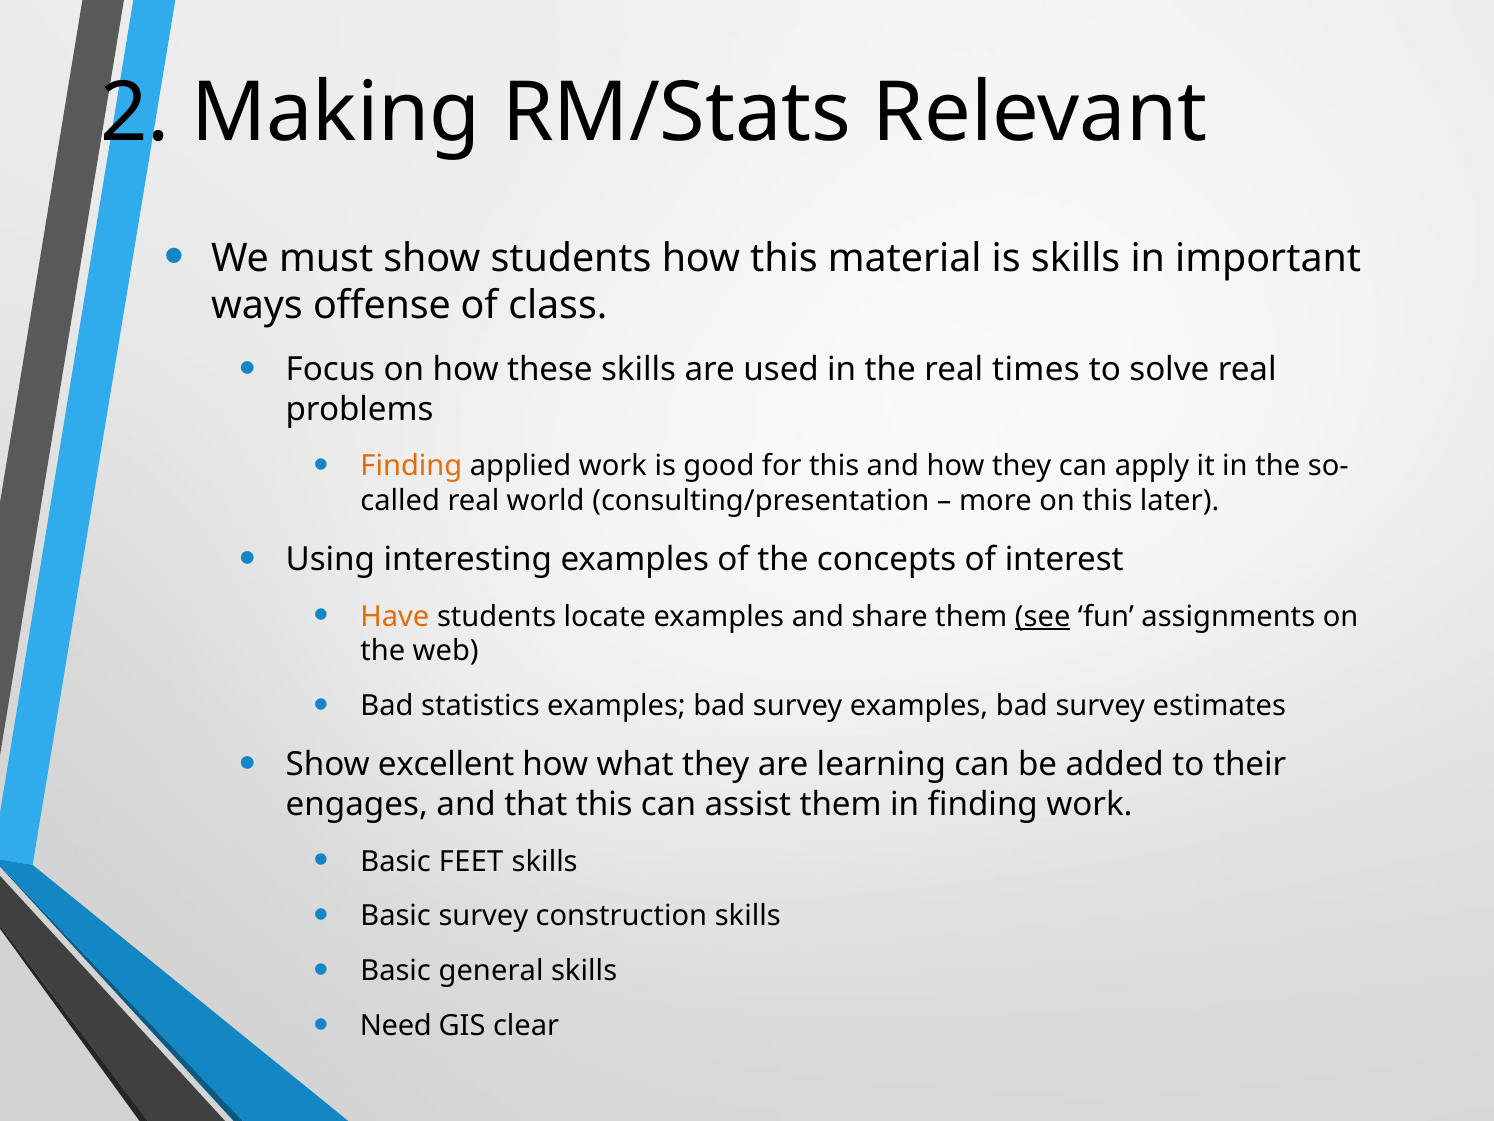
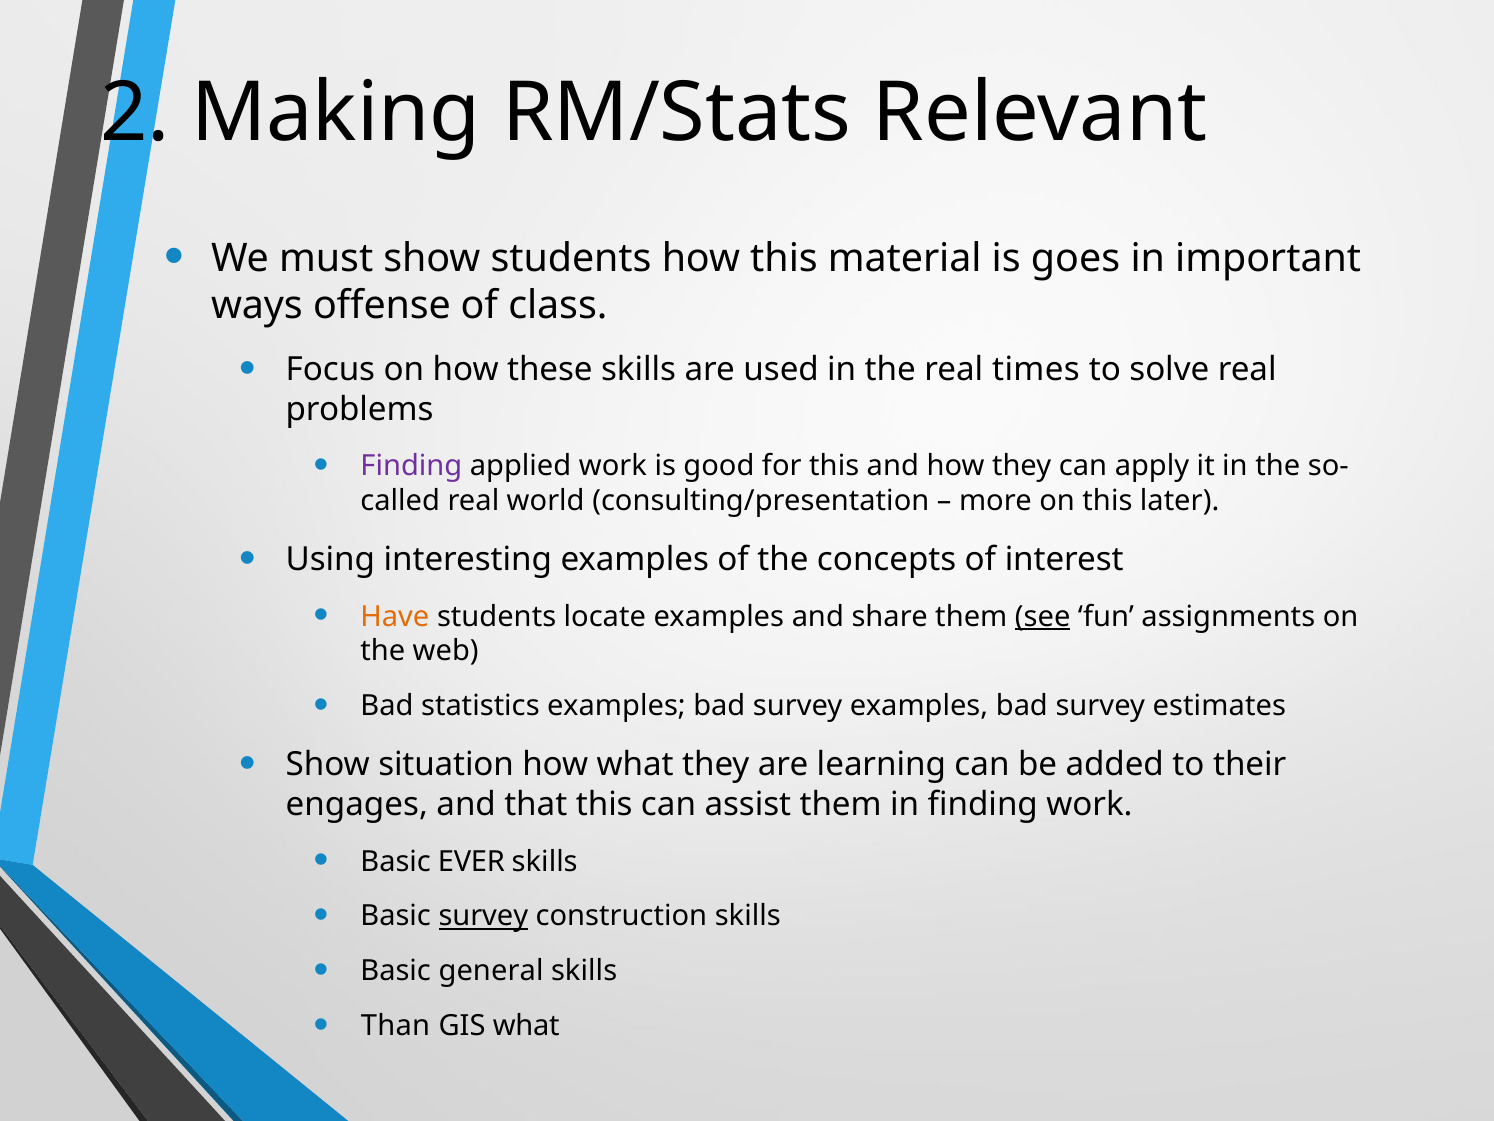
is skills: skills -> goes
Finding at (411, 466) colour: orange -> purple
excellent: excellent -> situation
FEET: FEET -> EVER
survey at (483, 916) underline: none -> present
Need: Need -> Than
GIS clear: clear -> what
